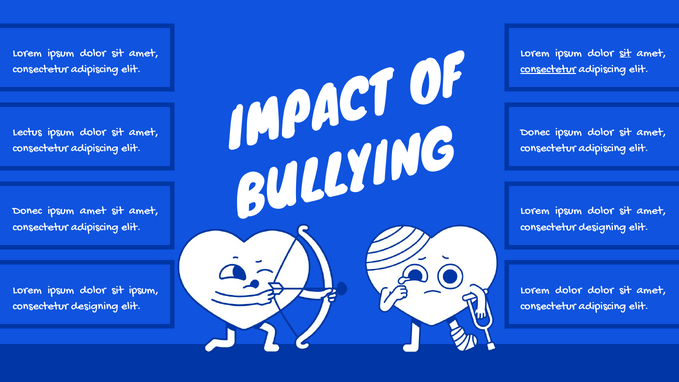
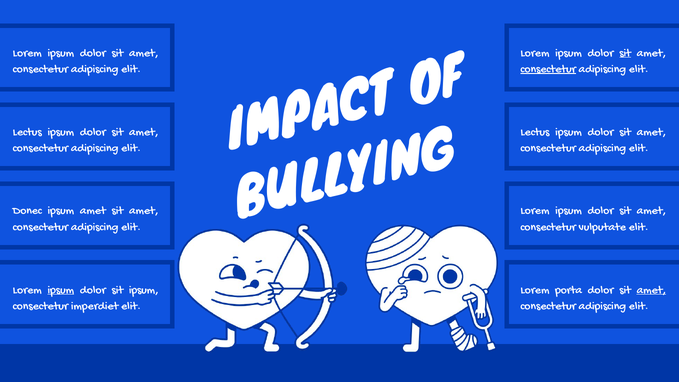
Donec at (535, 131): Donec -> Lectus
designing at (602, 226): designing -> vulputate
ipsum at (61, 289) underline: none -> present
Lorem dolor: dolor -> porta
amet at (651, 289) underline: none -> present
designing at (95, 305): designing -> imperdiet
